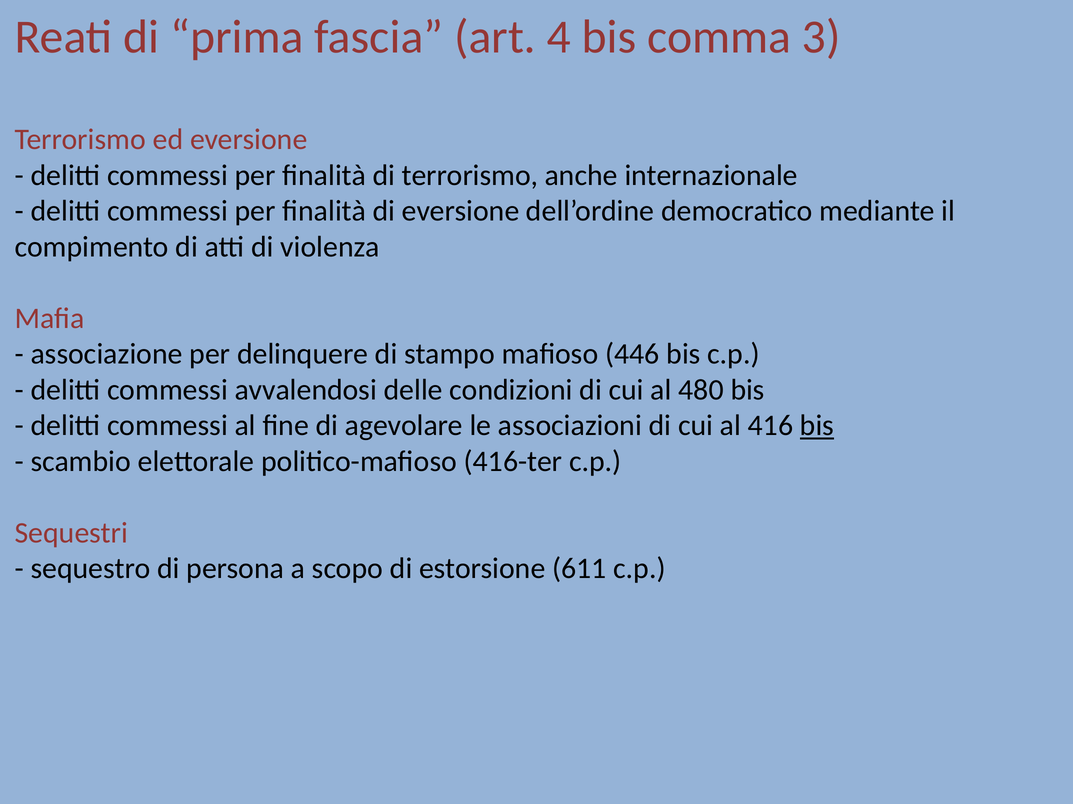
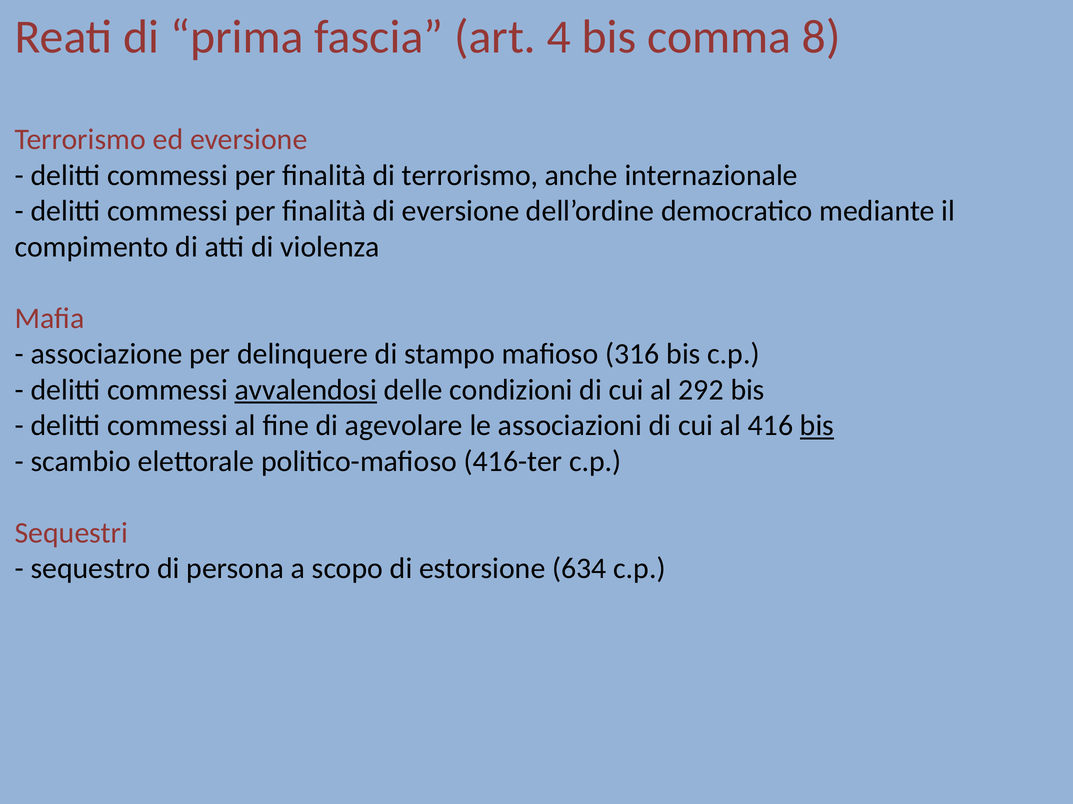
3: 3 -> 8
446: 446 -> 316
avvalendosi underline: none -> present
480: 480 -> 292
611: 611 -> 634
